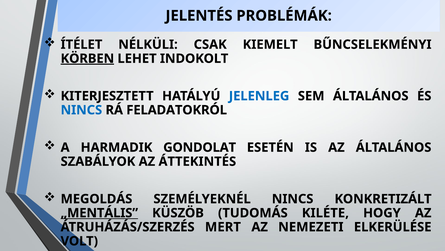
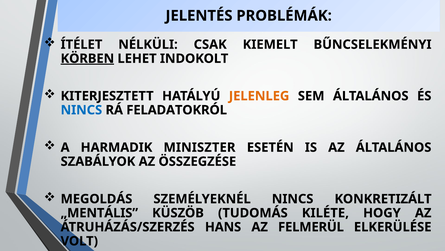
JELENLEG colour: blue -> orange
GONDOLAT: GONDOLAT -> MINISZTER
ÁTTEKINTÉS: ÁTTEKINTÉS -> ÖSSZEGZÉSE
„MENTÁLIS underline: present -> none
MERT: MERT -> HANS
NEMEZETI: NEMEZETI -> FELMERÜL
